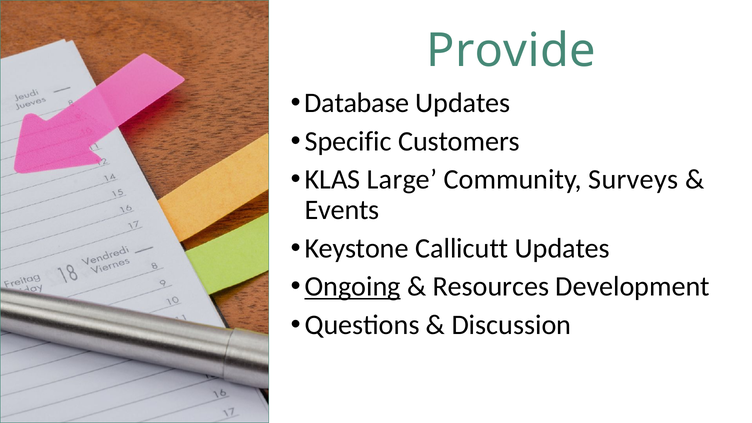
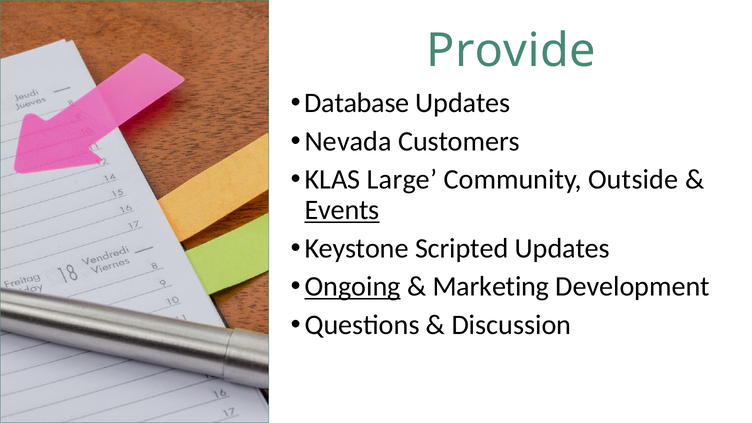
Specific: Specific -> Nevada
Surveys: Surveys -> Outside
Events underline: none -> present
Callicutt: Callicutt -> Scripted
Resources: Resources -> Marketing
